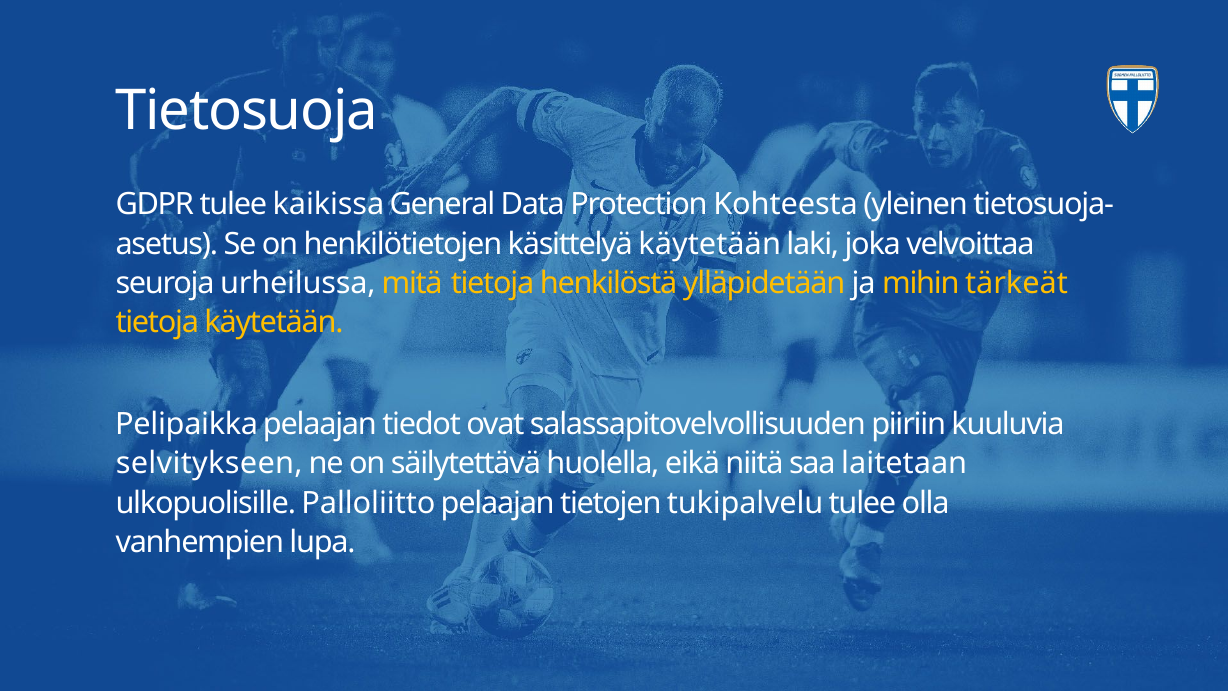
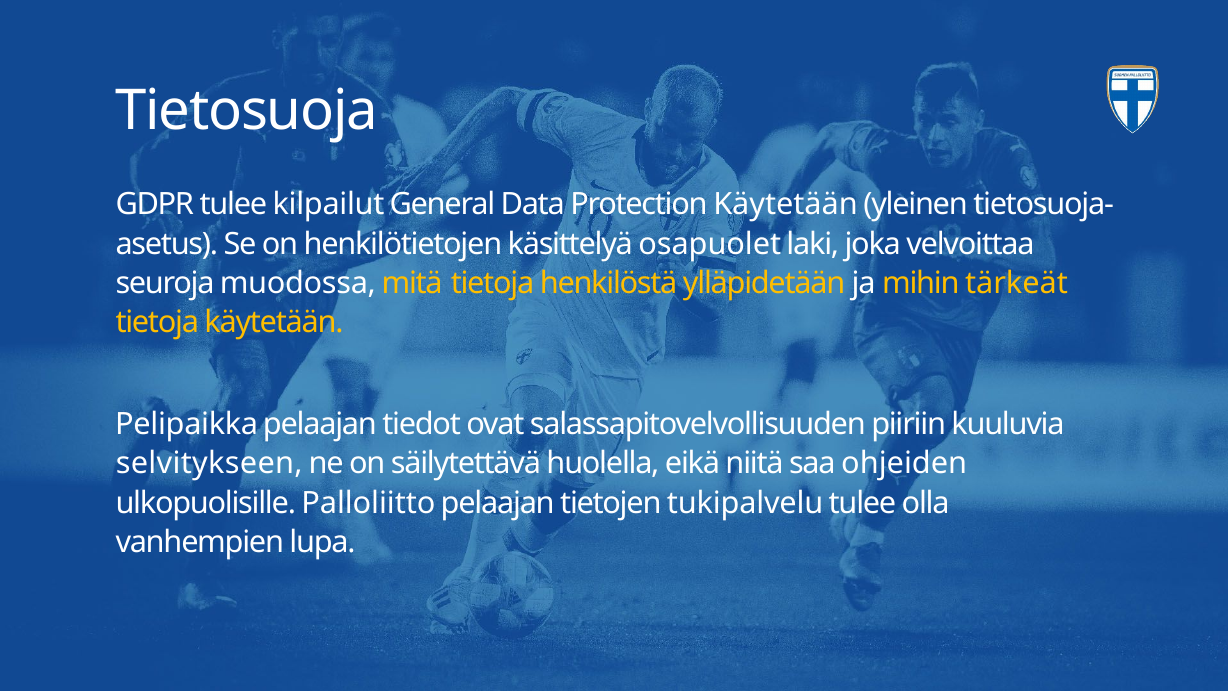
kaikissa: kaikissa -> kilpailut
Protection Kohteesta: Kohteesta -> Käytetään
käsittelyä käytetään: käytetään -> osapuolet
urheilussa: urheilussa -> muodossa
laitetaan: laitetaan -> ohjeiden
